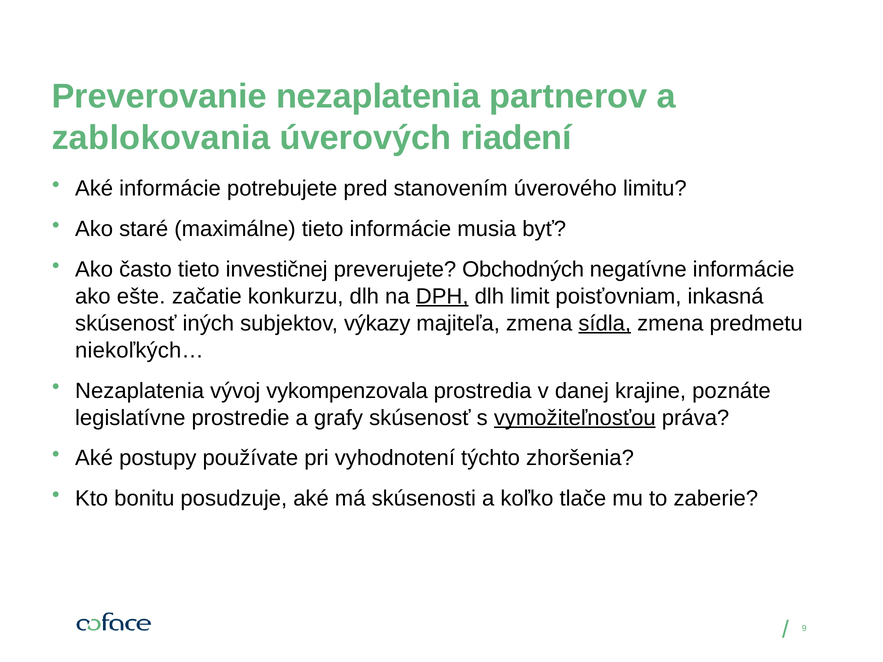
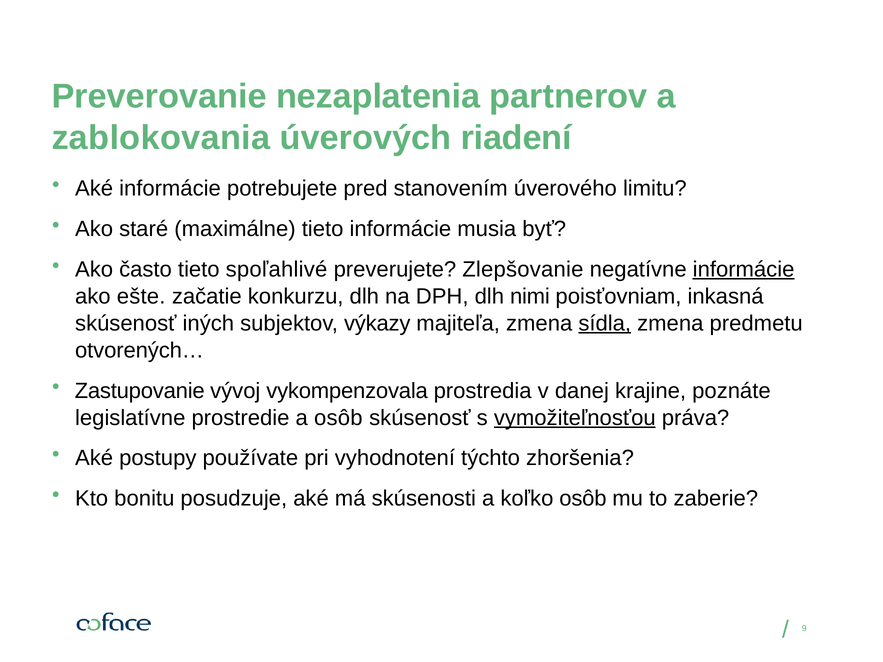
investičnej: investičnej -> spoľahlivé
Obchodných: Obchodných -> Zlepšovanie
informácie at (744, 270) underline: none -> present
DPH underline: present -> none
limit: limit -> nimi
niekoľkých…: niekoľkých… -> otvorených…
Nezaplatenia at (140, 391): Nezaplatenia -> Zastupovanie
a grafy: grafy -> osôb
koľko tlače: tlače -> osôb
